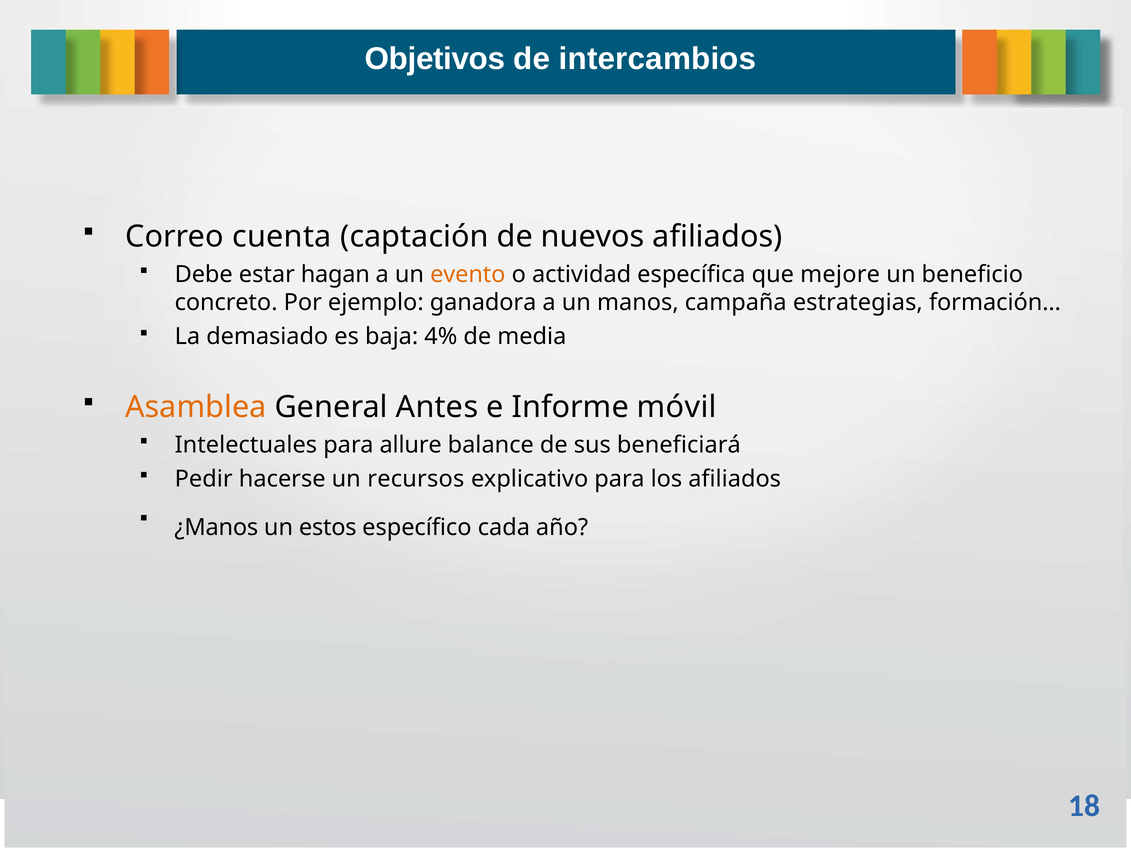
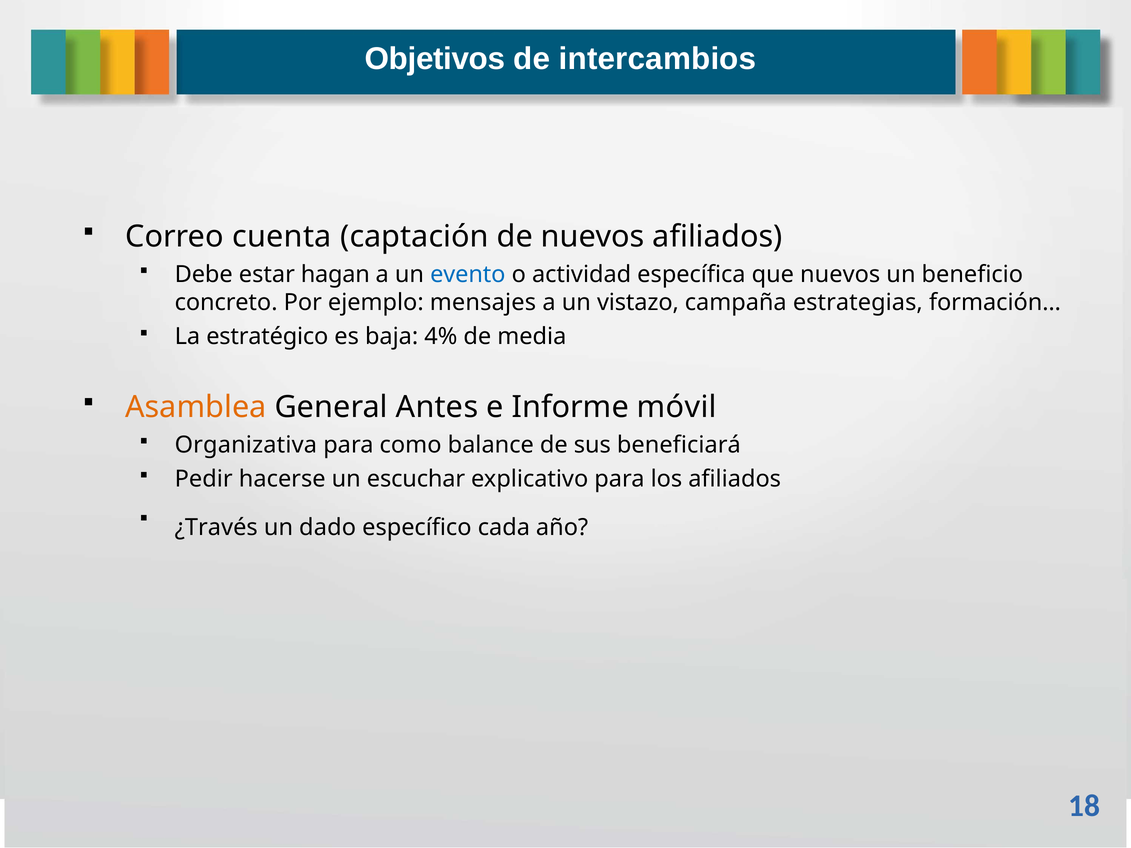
evento colour: orange -> blue
que mejore: mejore -> nuevos
ganadora: ganadora -> mensajes
manos: manos -> vistazo
demasiado: demasiado -> estratégico
Intelectuales: Intelectuales -> Organizativa
allure: allure -> como
recursos: recursos -> escuchar
¿Manos: ¿Manos -> ¿Través
estos: estos -> dado
